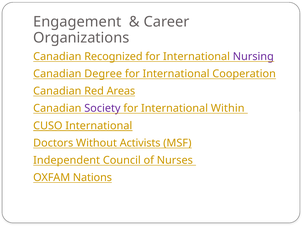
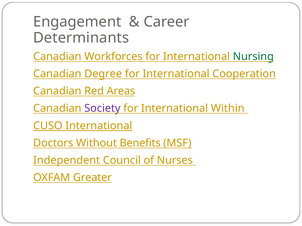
Organizations: Organizations -> Determinants
Recognized: Recognized -> Workforces
Nursing colour: purple -> green
Activists: Activists -> Benefits
Nations: Nations -> Greater
